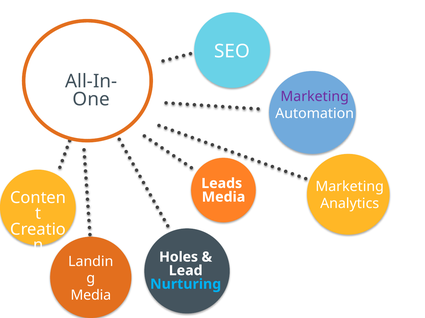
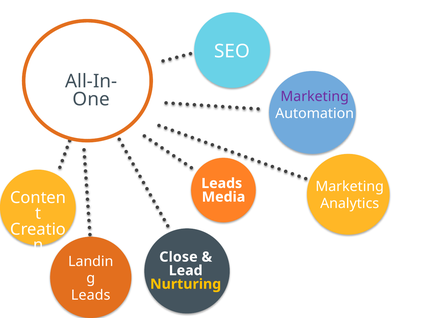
Holes: Holes -> Close
Nurturing colour: light blue -> yellow
Media at (91, 296): Media -> Leads
